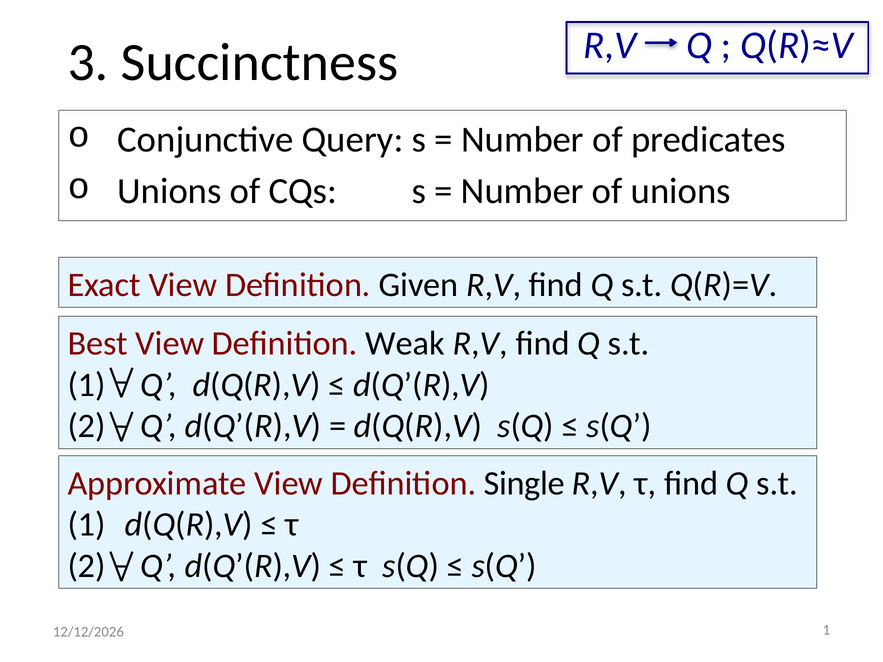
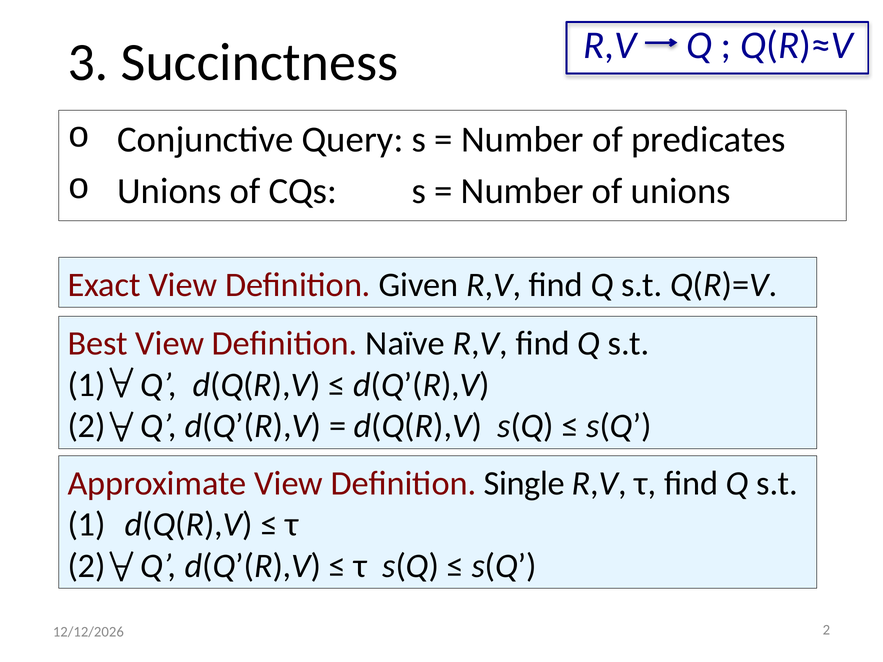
Weak: Weak -> Naïve
1 at (826, 630): 1 -> 2
